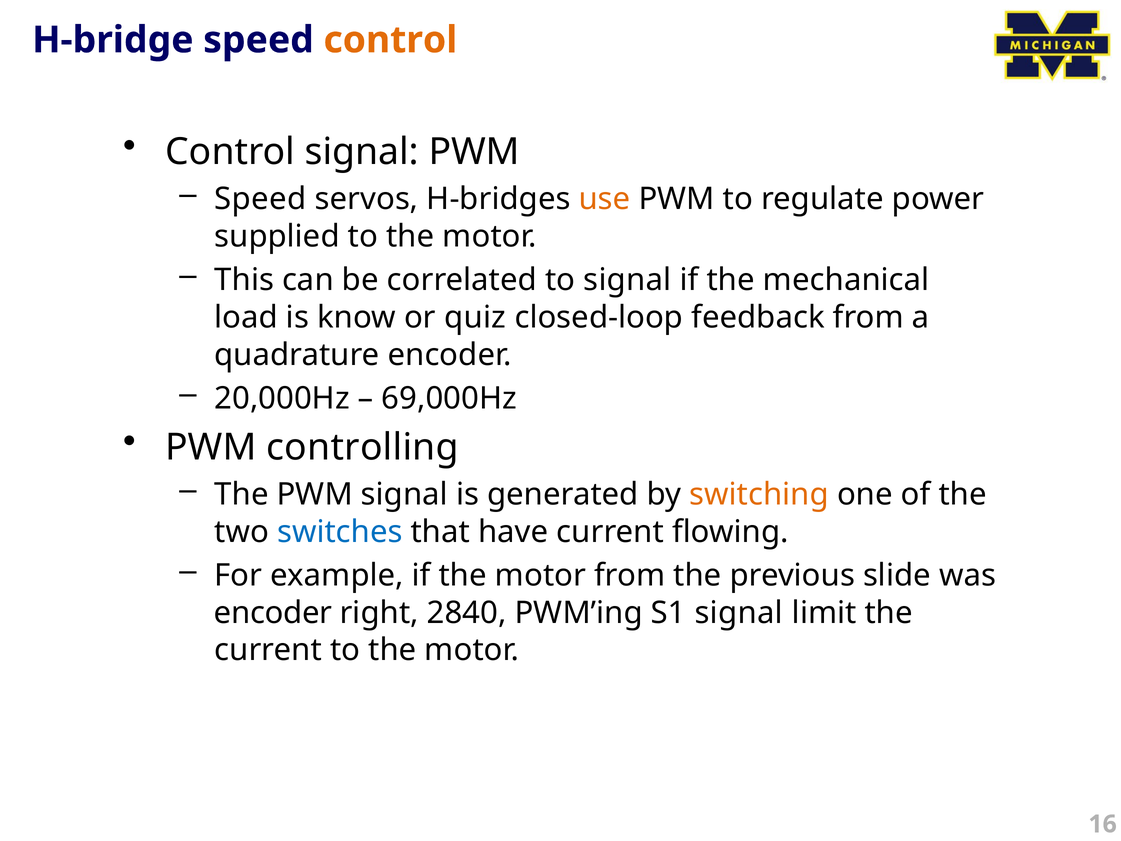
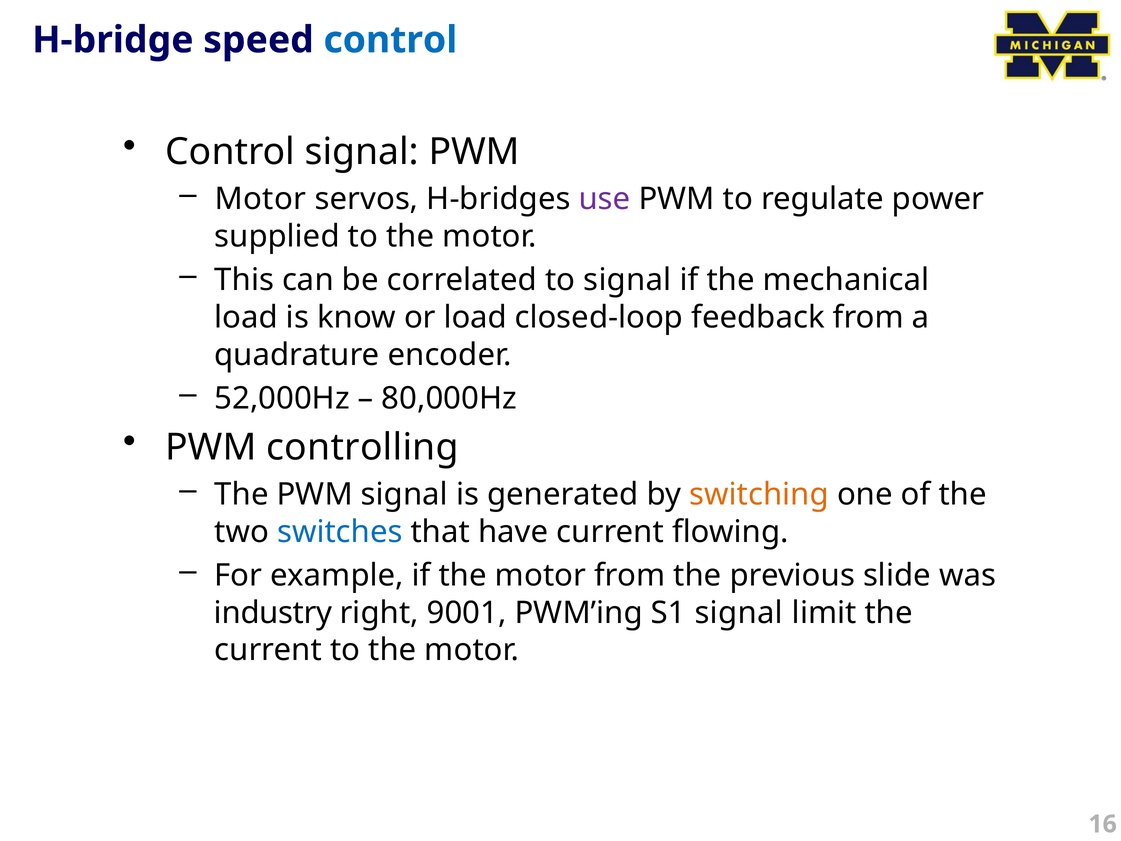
control at (390, 40) colour: orange -> blue
Speed at (260, 199): Speed -> Motor
use colour: orange -> purple
or quiz: quiz -> load
20,000Hz: 20,000Hz -> 52,000Hz
69,000Hz: 69,000Hz -> 80,000Hz
encoder at (273, 613): encoder -> industry
2840: 2840 -> 9001
